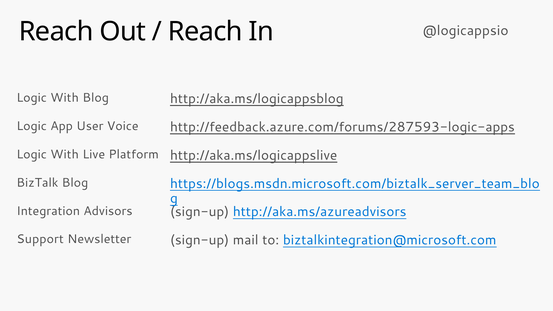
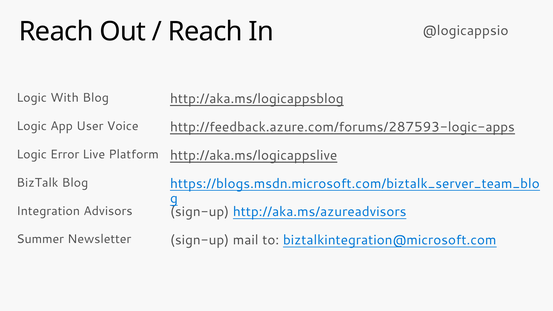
With at (65, 154): With -> Error
Support: Support -> Summer
